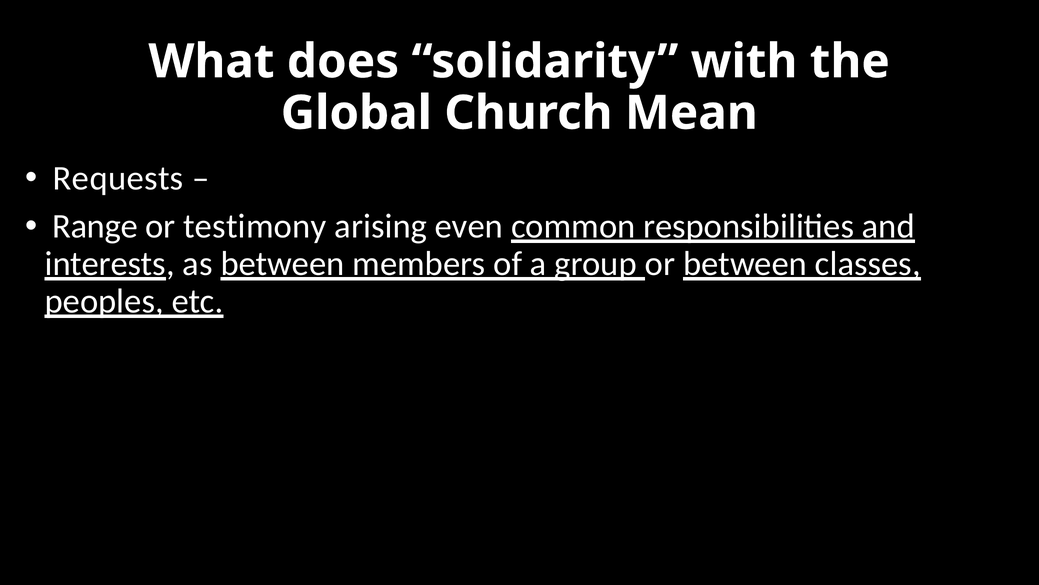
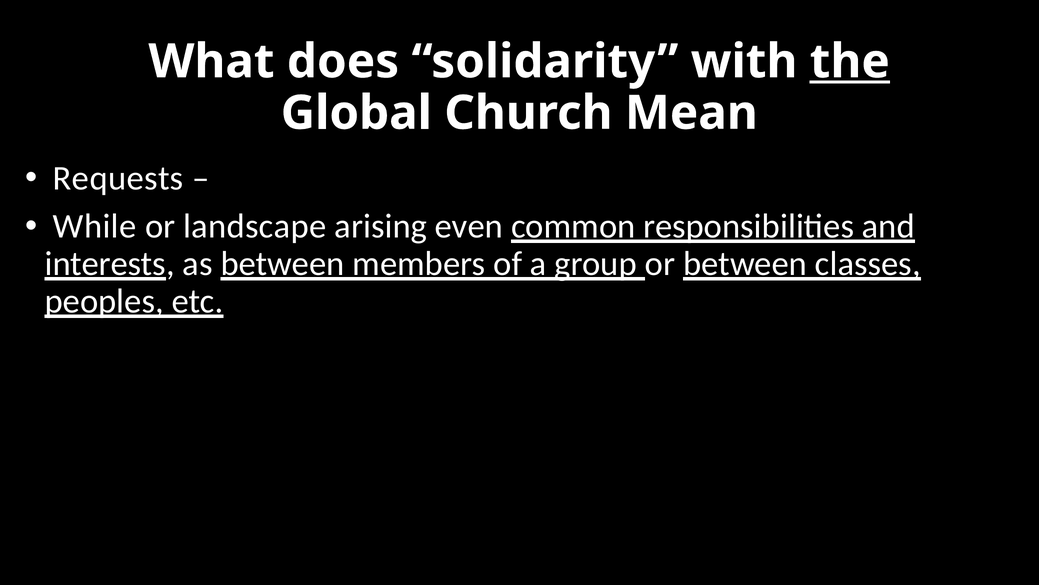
the underline: none -> present
Range: Range -> While
testimony: testimony -> landscape
